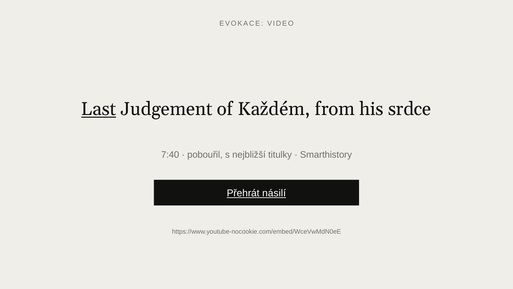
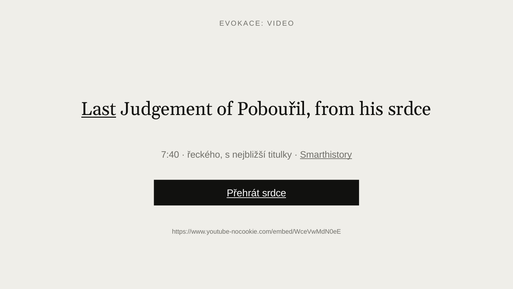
Každém: Každém -> Pobouřil
pobouřil: pobouřil -> řeckého
Smarthistory underline: none -> present
Přehrát násilí: násilí -> srdce
